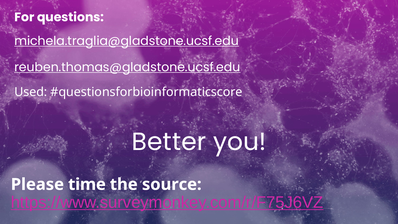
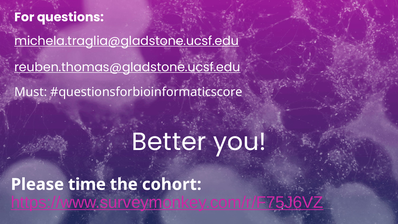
Used: Used -> Must
source: source -> cohort
